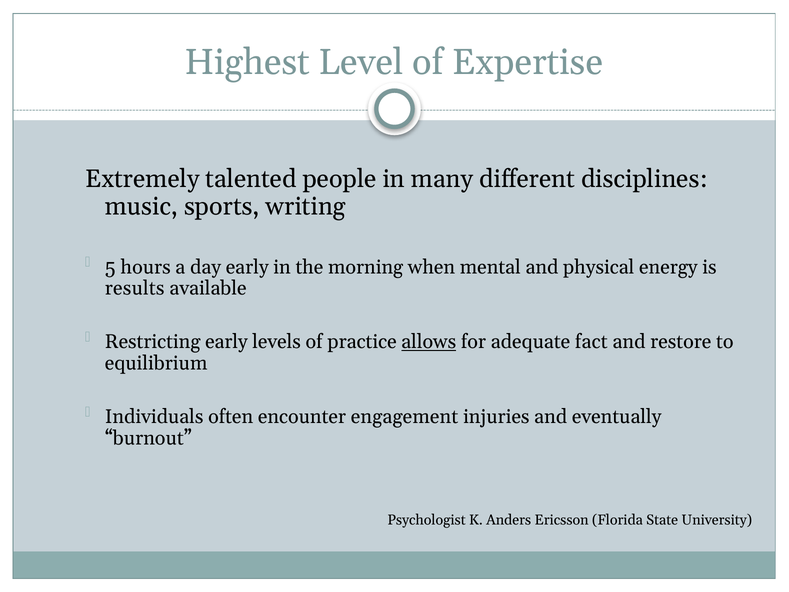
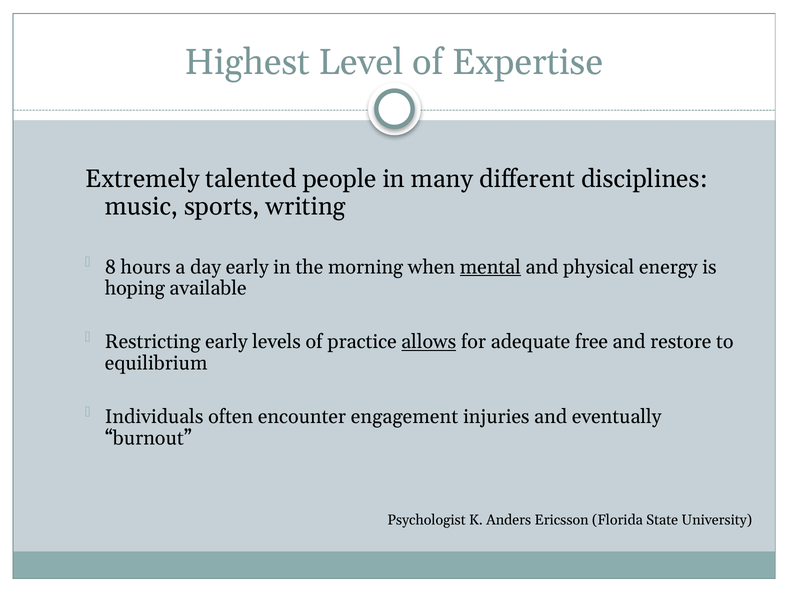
5: 5 -> 8
mental underline: none -> present
results: results -> hoping
fact: fact -> free
